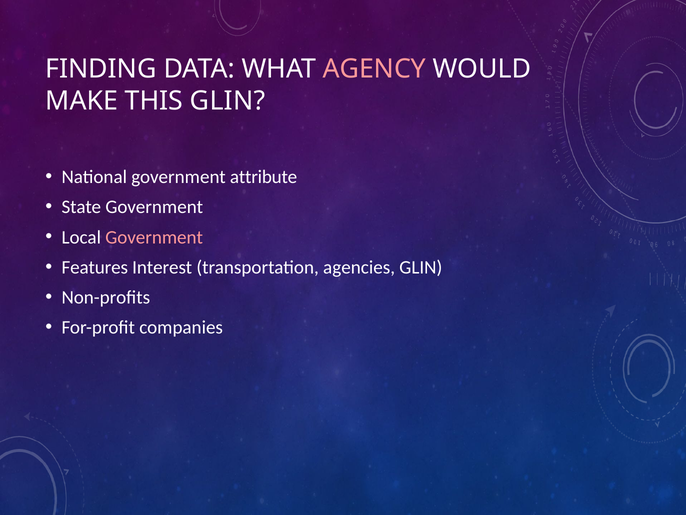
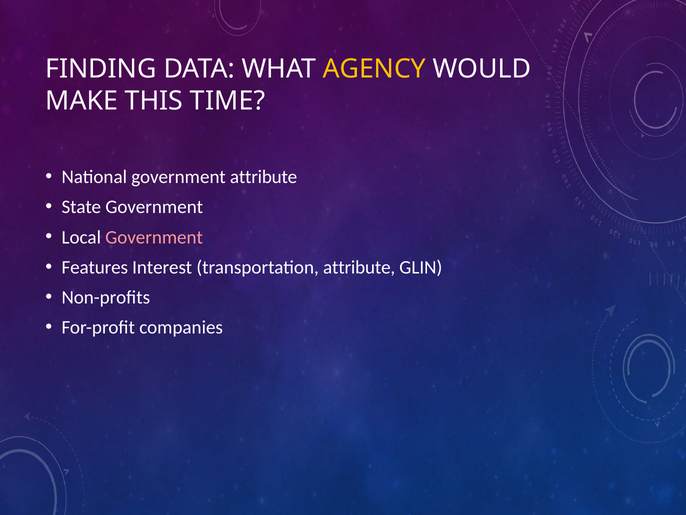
AGENCY colour: pink -> yellow
THIS GLIN: GLIN -> TIME
transportation agencies: agencies -> attribute
